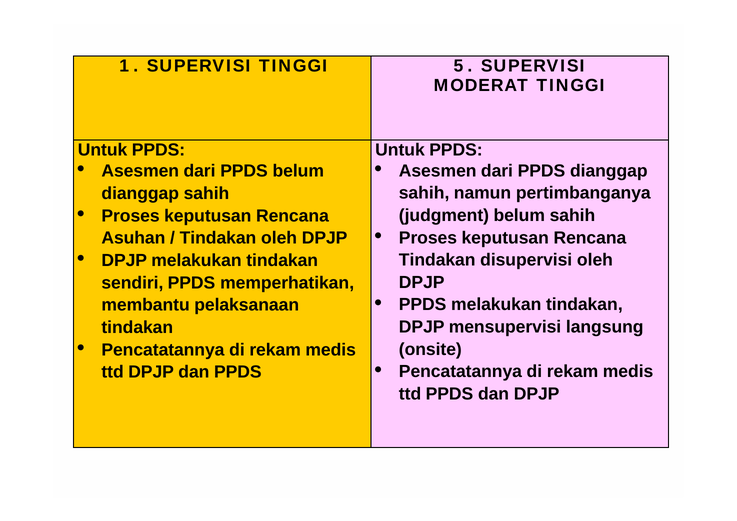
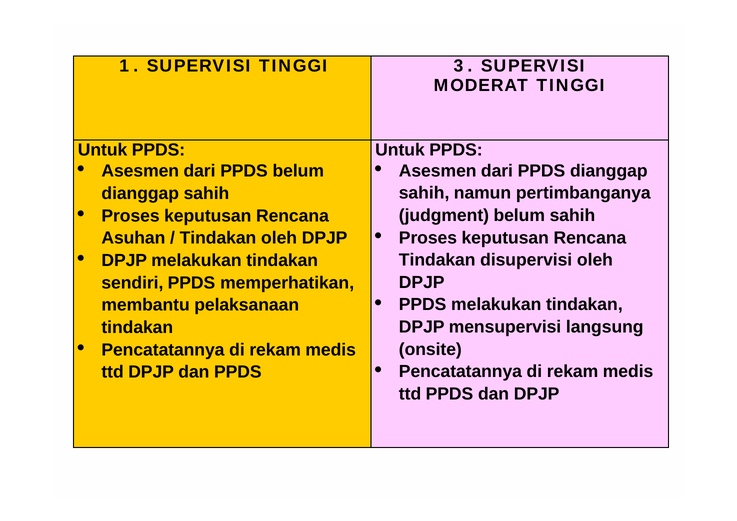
5: 5 -> 3
